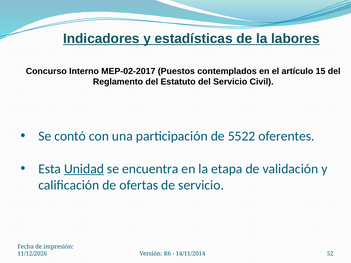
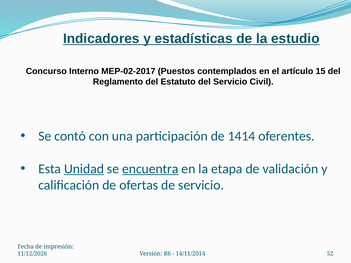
labores: labores -> estudio
5522: 5522 -> 1414
encuentra underline: none -> present
